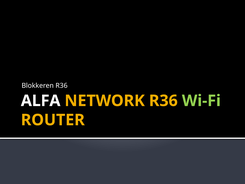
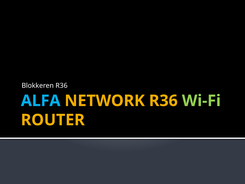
ALFA colour: white -> light blue
